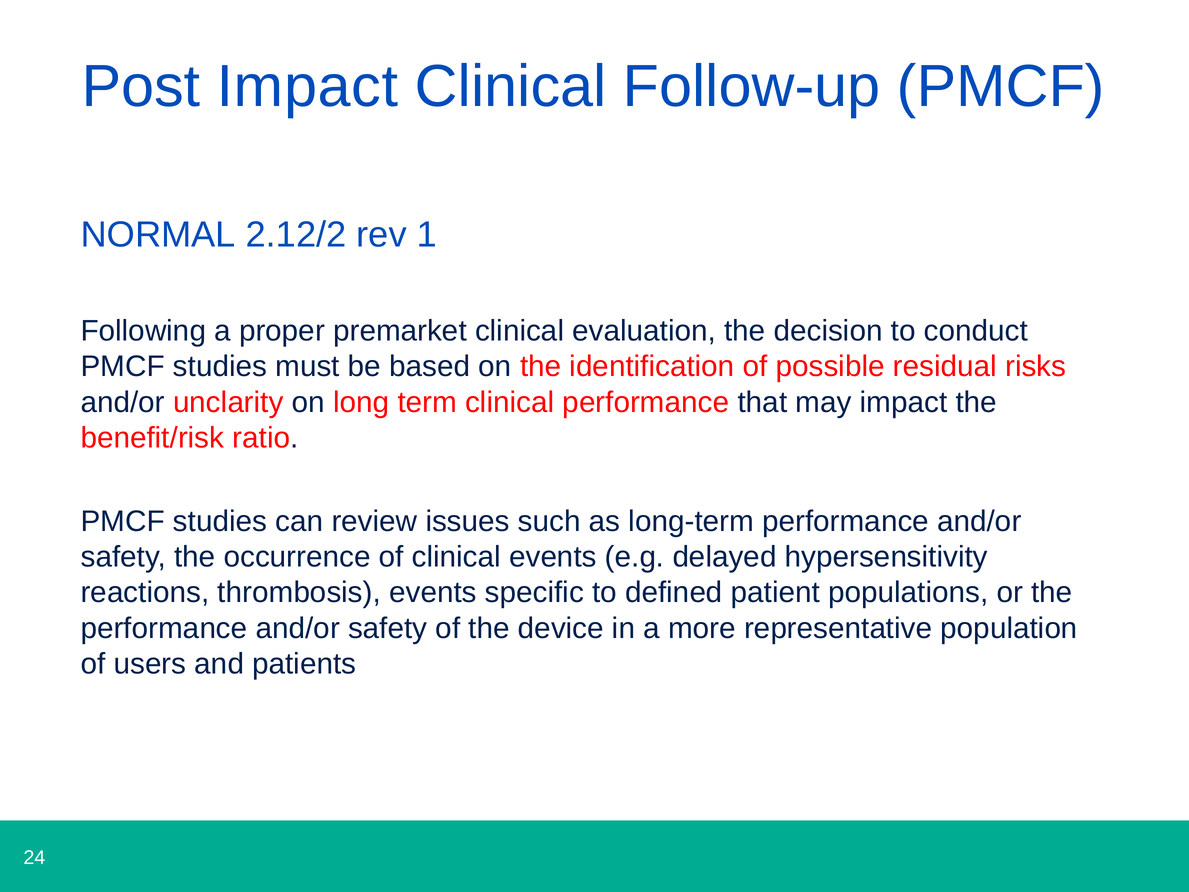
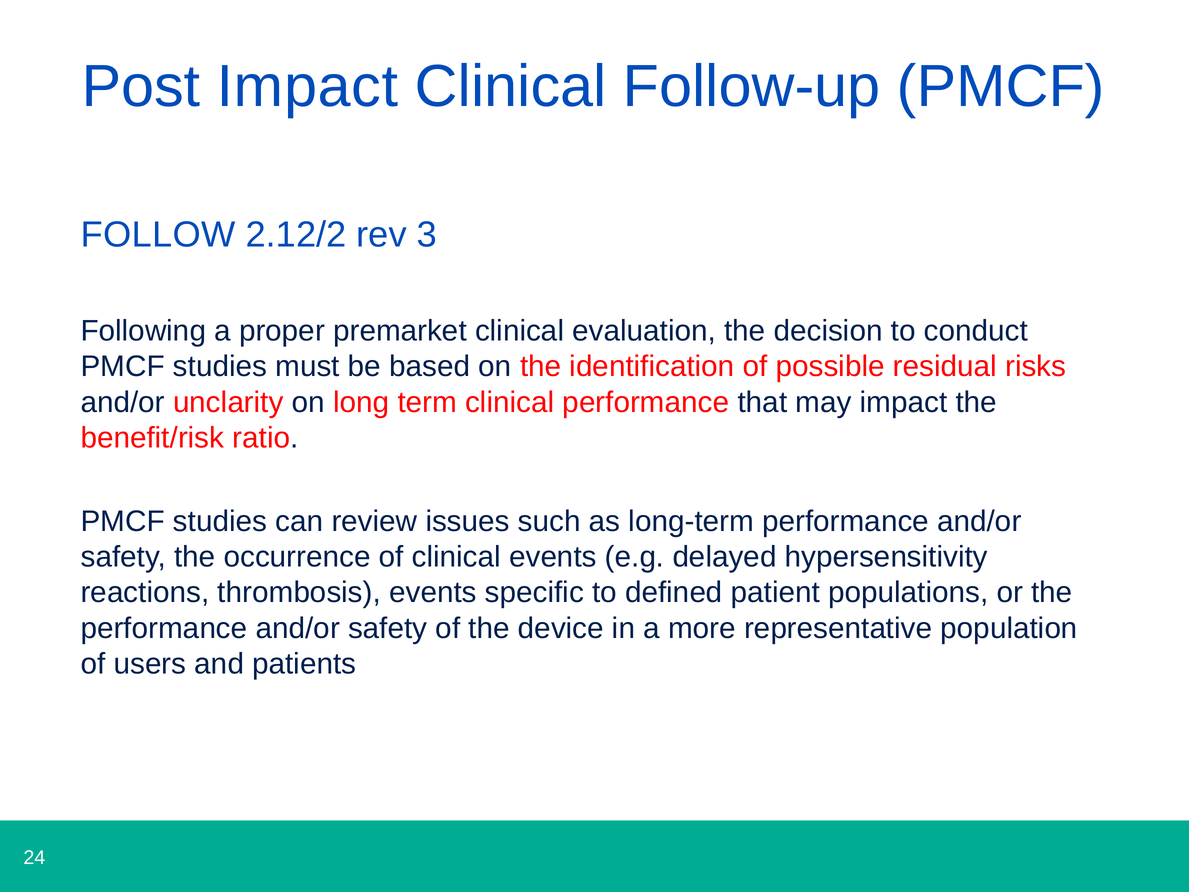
NORMAL: NORMAL -> FOLLOW
1: 1 -> 3
